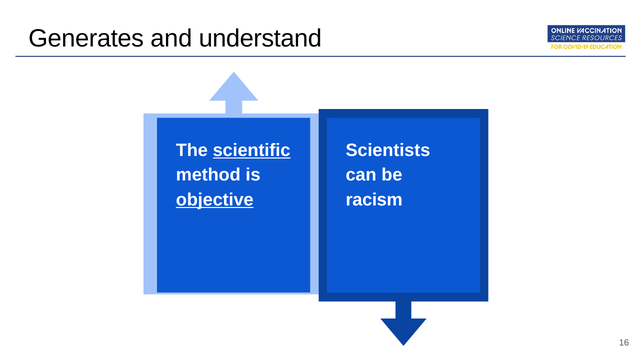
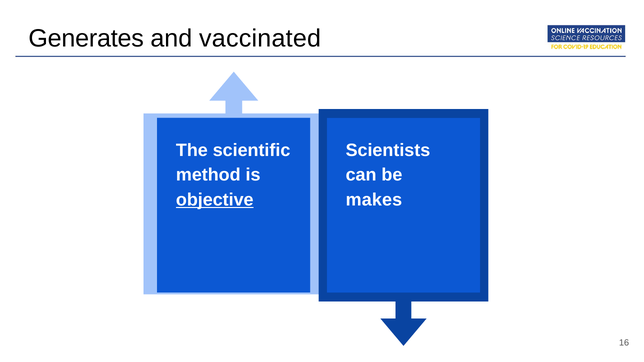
understand: understand -> vaccinated
scientific underline: present -> none
racism: racism -> makes
